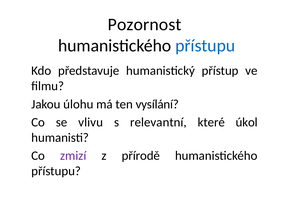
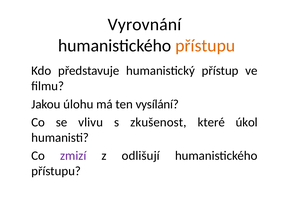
Pozornost: Pozornost -> Vyrovnání
přístupu at (205, 46) colour: blue -> orange
relevantní: relevantní -> zkušenost
přírodě: přírodě -> odlišují
